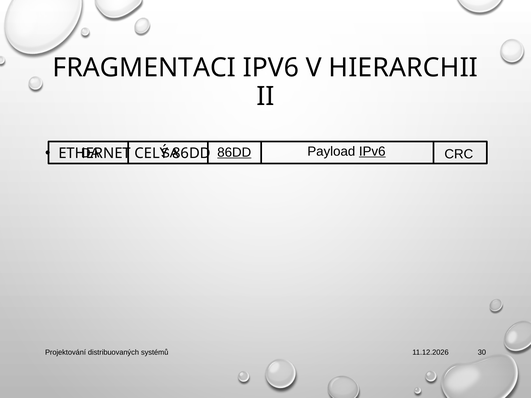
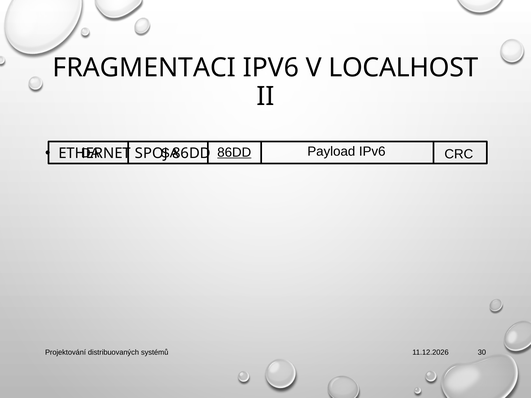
HIERARCHII: HIERARCHII -> LOCALHOST
IPv6 at (372, 151) underline: present -> none
CELÝ: CELÝ -> SPOJ
